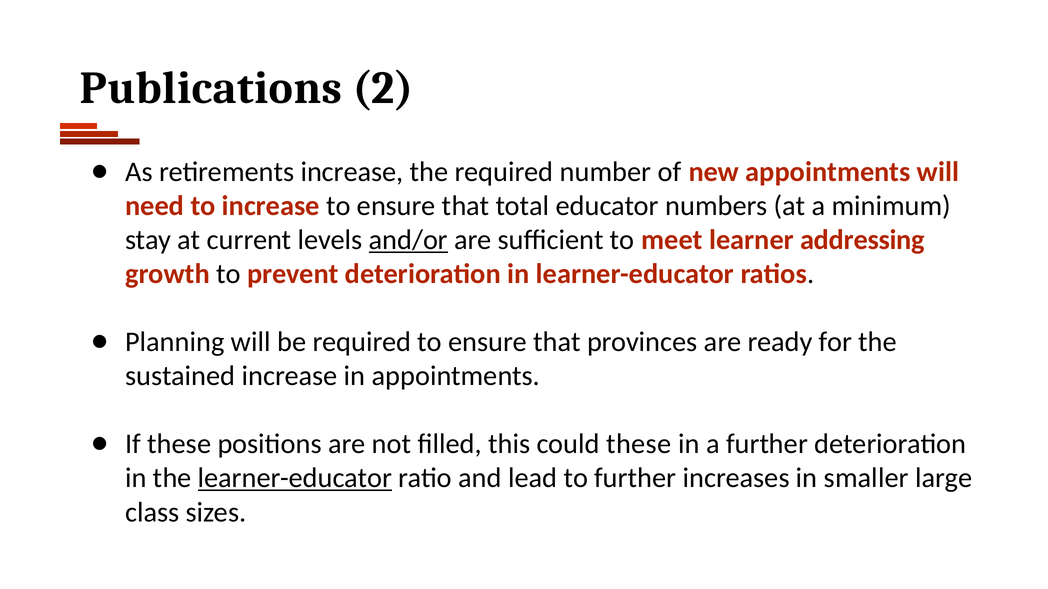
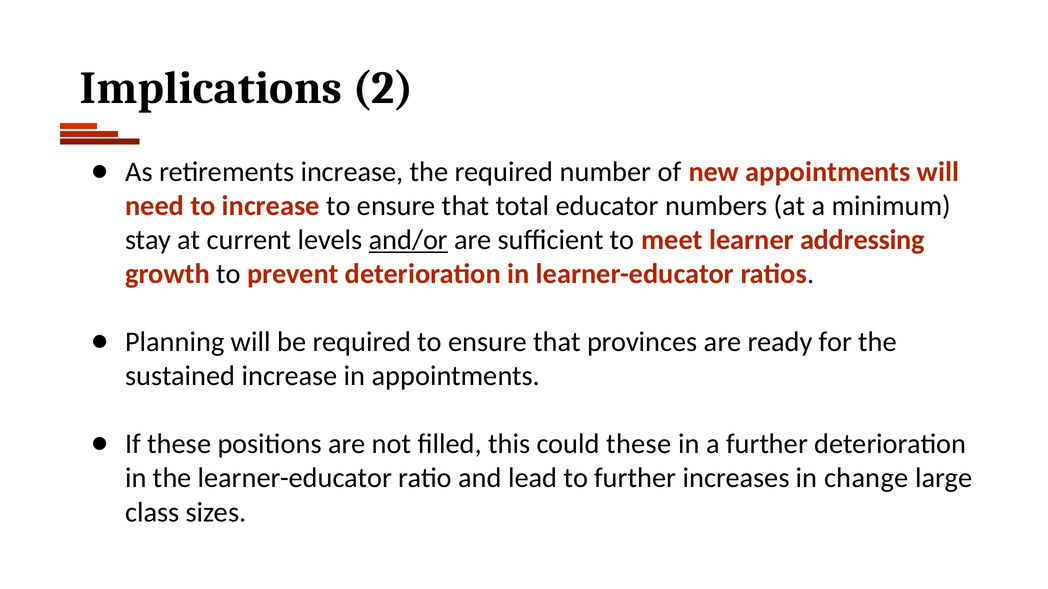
Publications: Publications -> Implications
learner-educator at (295, 479) underline: present -> none
smaller: smaller -> change
